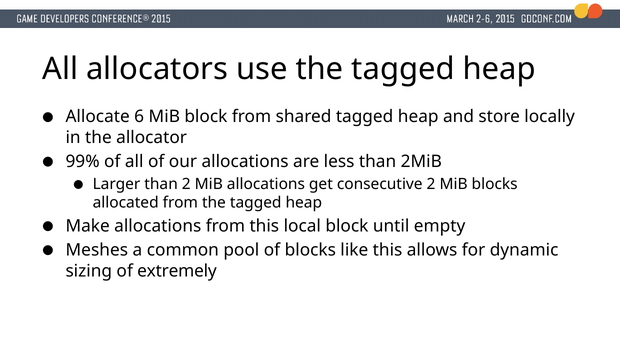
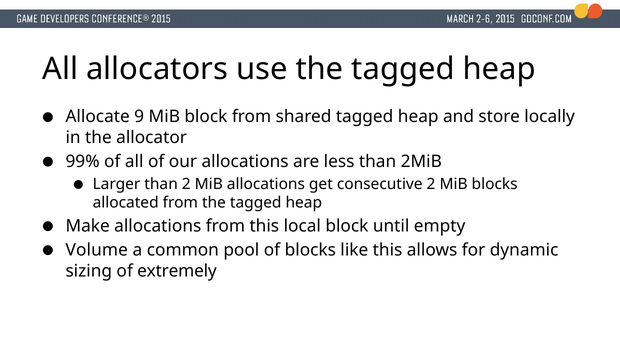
6: 6 -> 9
Meshes: Meshes -> Volume
